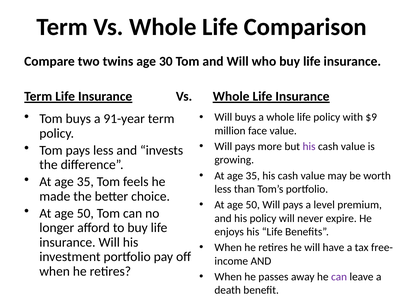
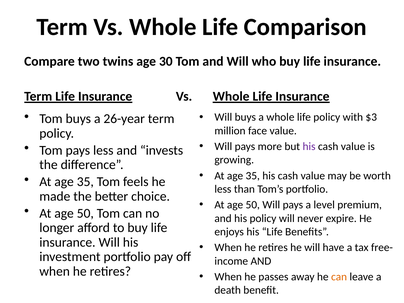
91-year: 91-year -> 26-year
$9: $9 -> $3
can at (339, 277) colour: purple -> orange
